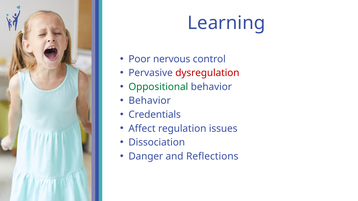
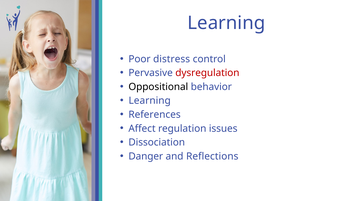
nervous: nervous -> distress
Oppositional colour: green -> black
Behavior at (150, 101): Behavior -> Learning
Credentials: Credentials -> References
